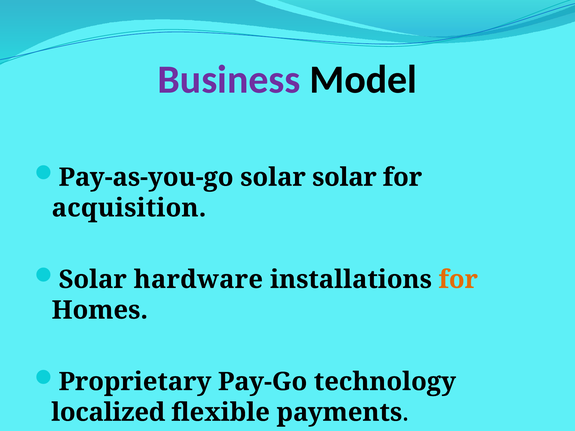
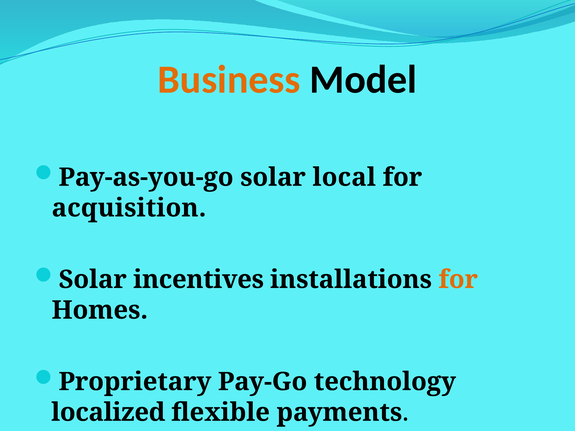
Business colour: purple -> orange
solar solar: solar -> local
hardware: hardware -> incentives
